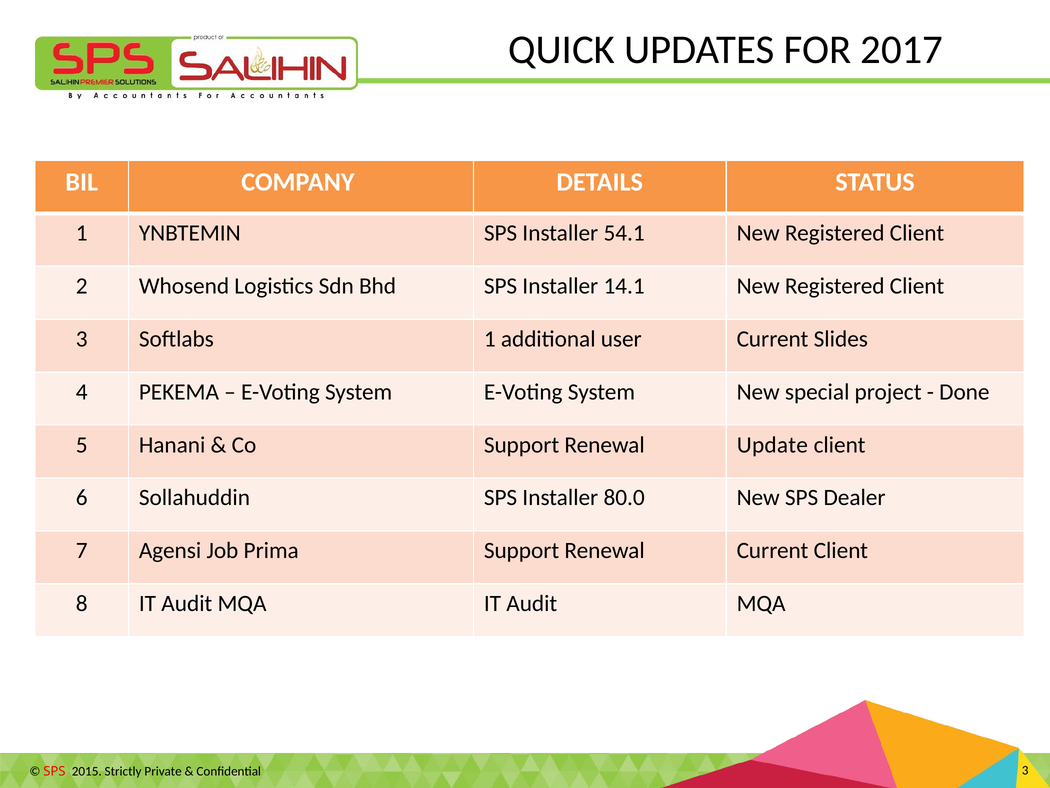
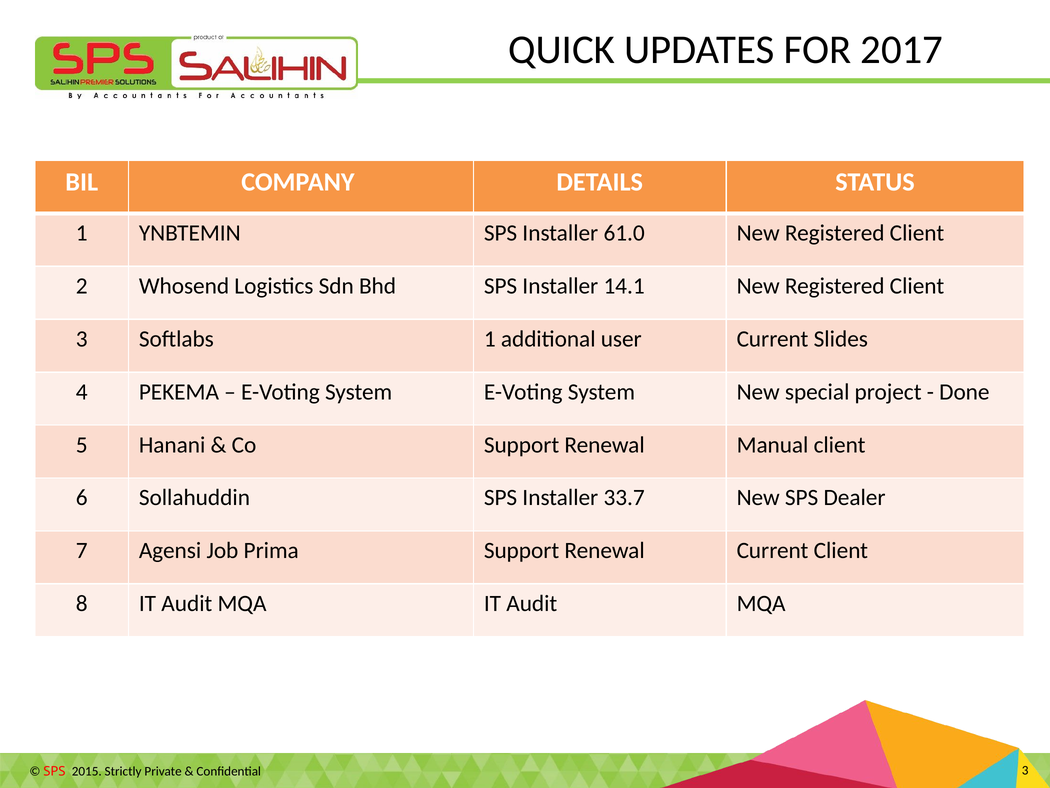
54.1: 54.1 -> 61.0
Update: Update -> Manual
80.0: 80.0 -> 33.7
